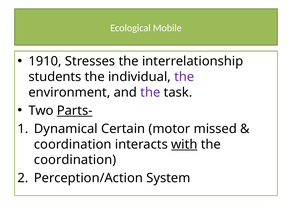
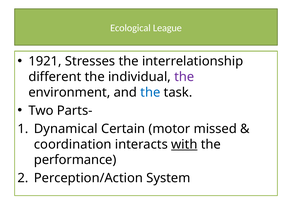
Mobile: Mobile -> League
1910: 1910 -> 1921
students: students -> different
the at (150, 92) colour: purple -> blue
Parts- underline: present -> none
coordination at (75, 160): coordination -> performance
